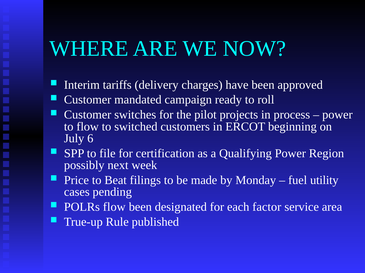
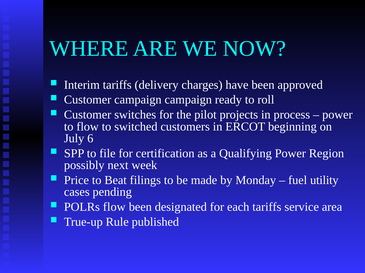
Customer mandated: mandated -> campaign
each factor: factor -> tariffs
